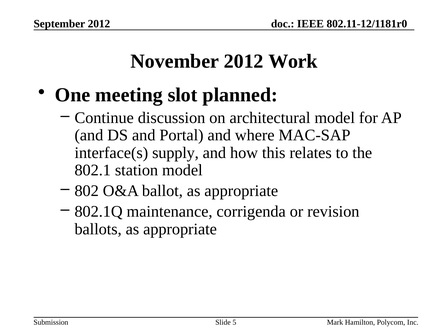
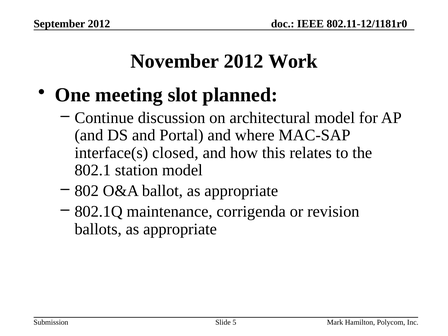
supply: supply -> closed
